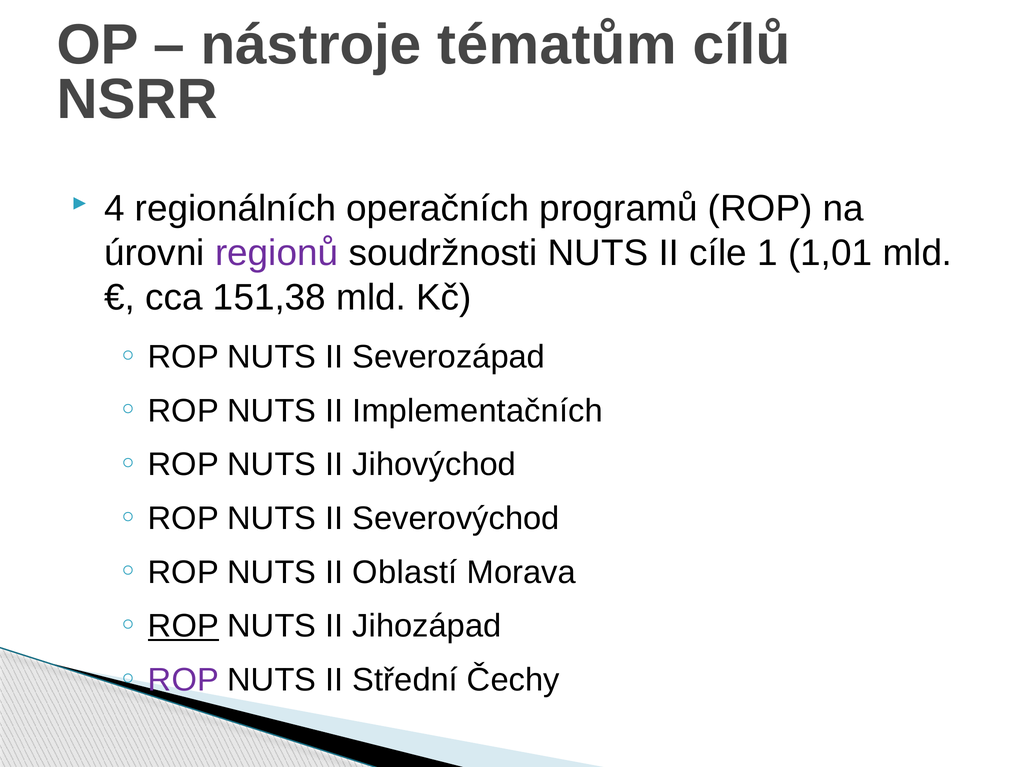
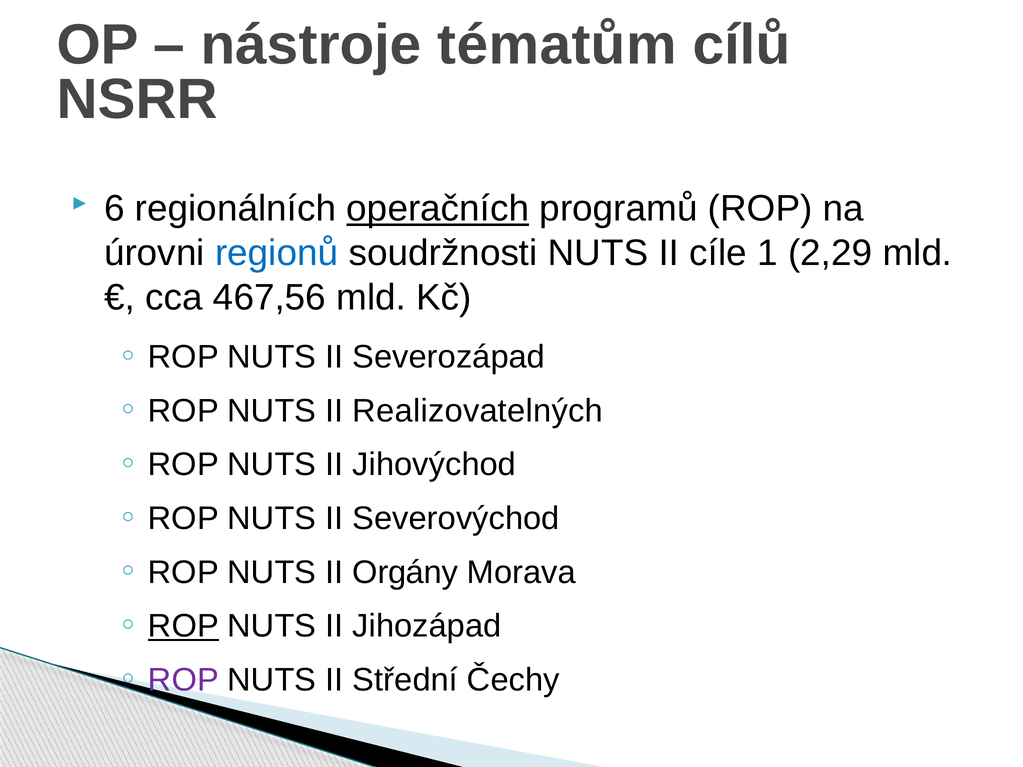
4: 4 -> 6
operačních underline: none -> present
regionů colour: purple -> blue
1,01: 1,01 -> 2,29
151,38: 151,38 -> 467,56
Implementačních: Implementačních -> Realizovatelných
Oblastí: Oblastí -> Orgány
